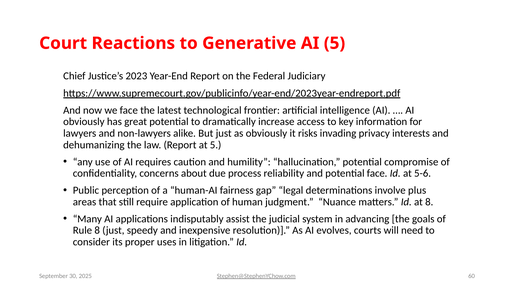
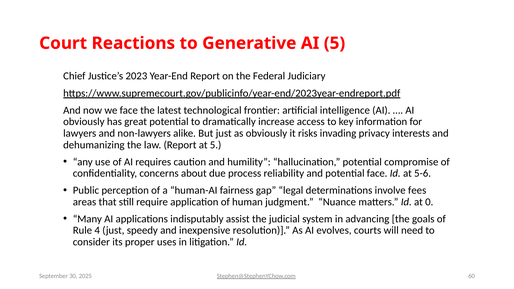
plus: plus -> fees
at 8: 8 -> 0
Rule 8: 8 -> 4
